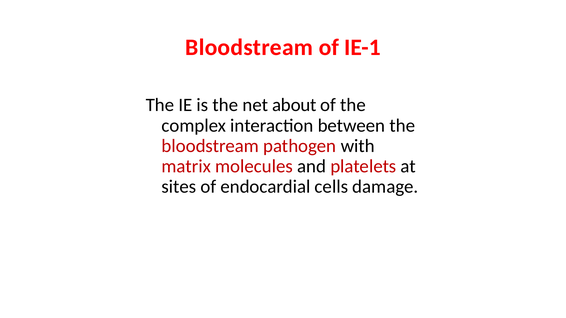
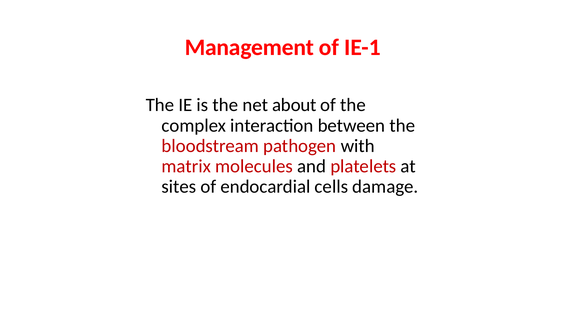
Bloodstream at (249, 48): Bloodstream -> Management
